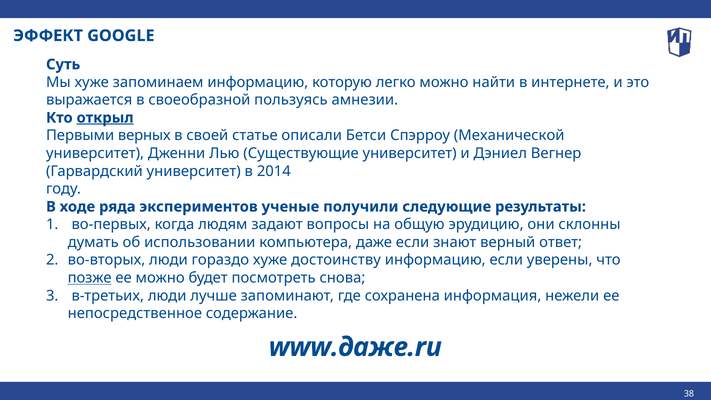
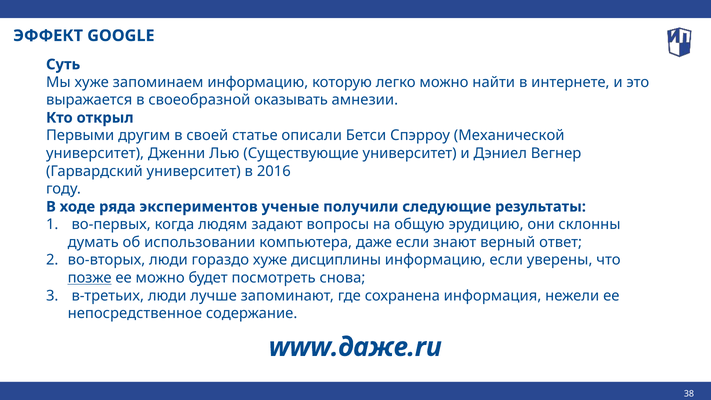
пользуясь: пользуясь -> оказывать
открыл underline: present -> none
верных: верных -> другим
2014: 2014 -> 2016
достоинству: достоинству -> дисциплины
